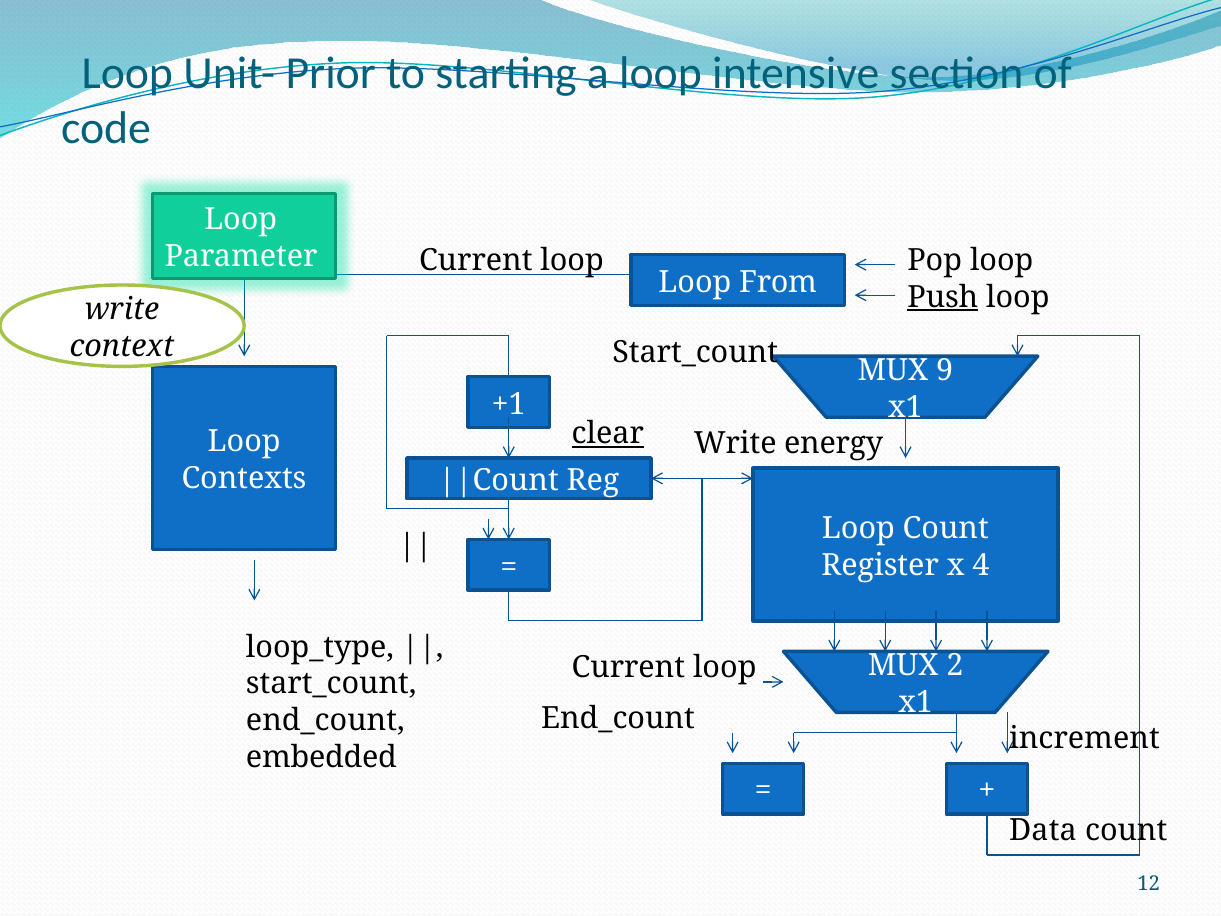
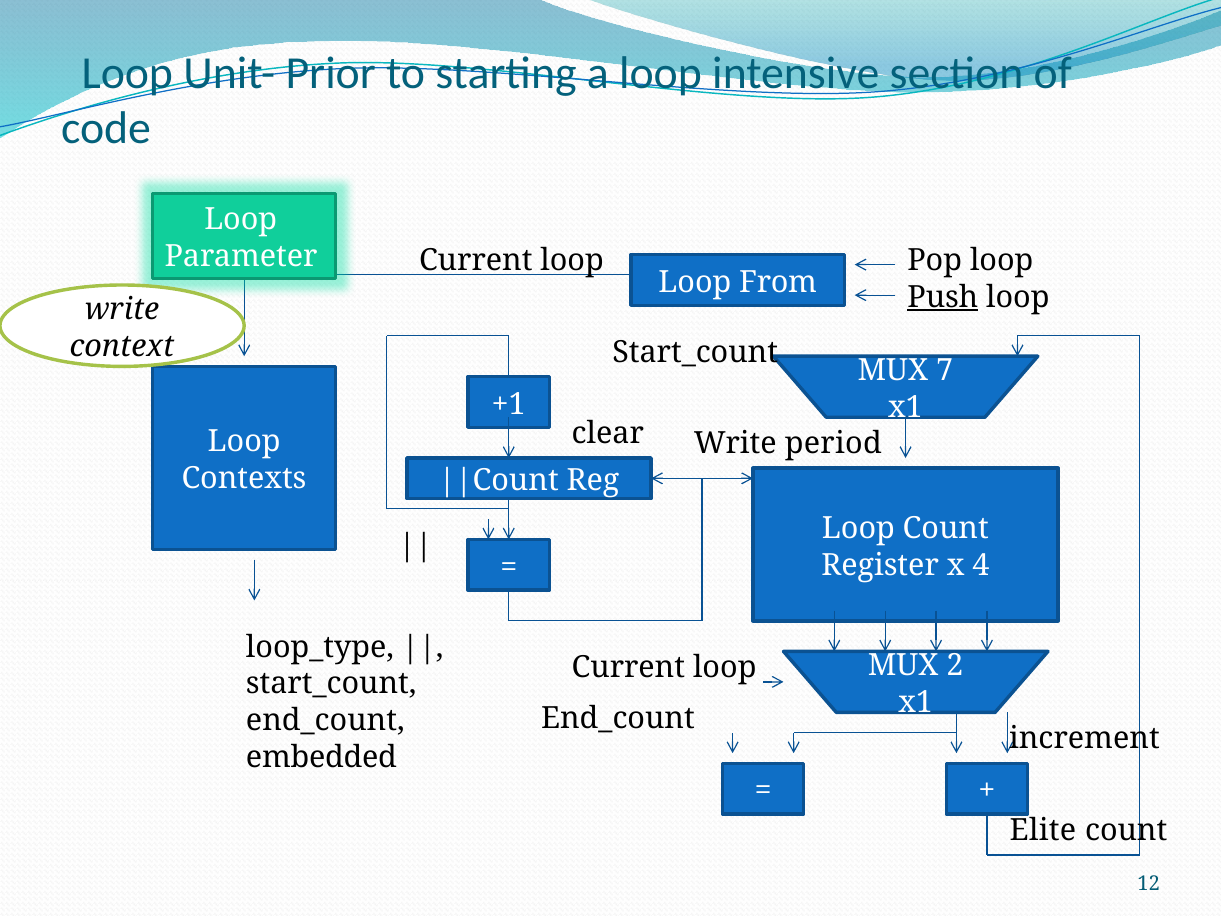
9: 9 -> 7
clear underline: present -> none
energy: energy -> period
Data: Data -> Elite
